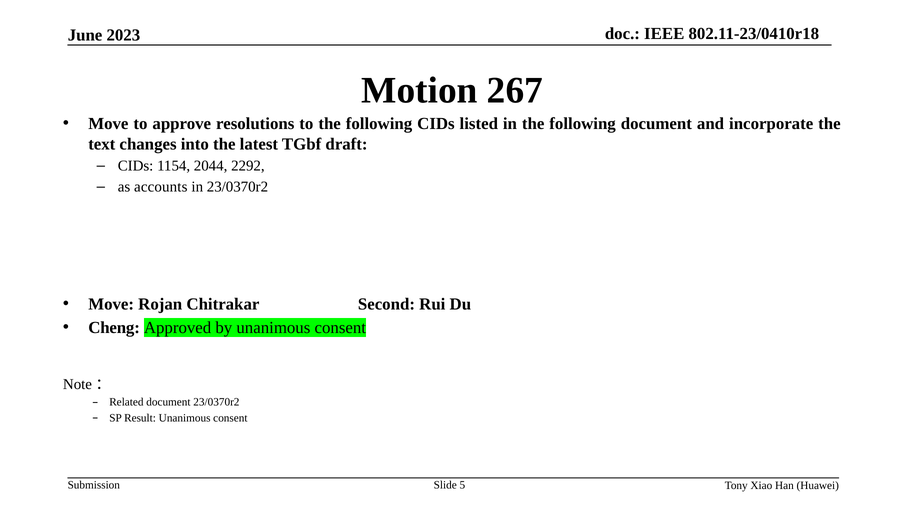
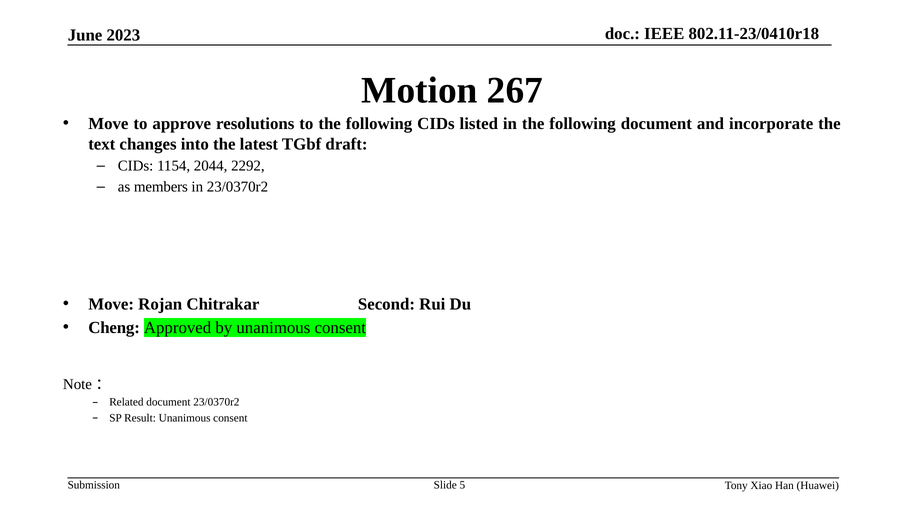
accounts: accounts -> members
